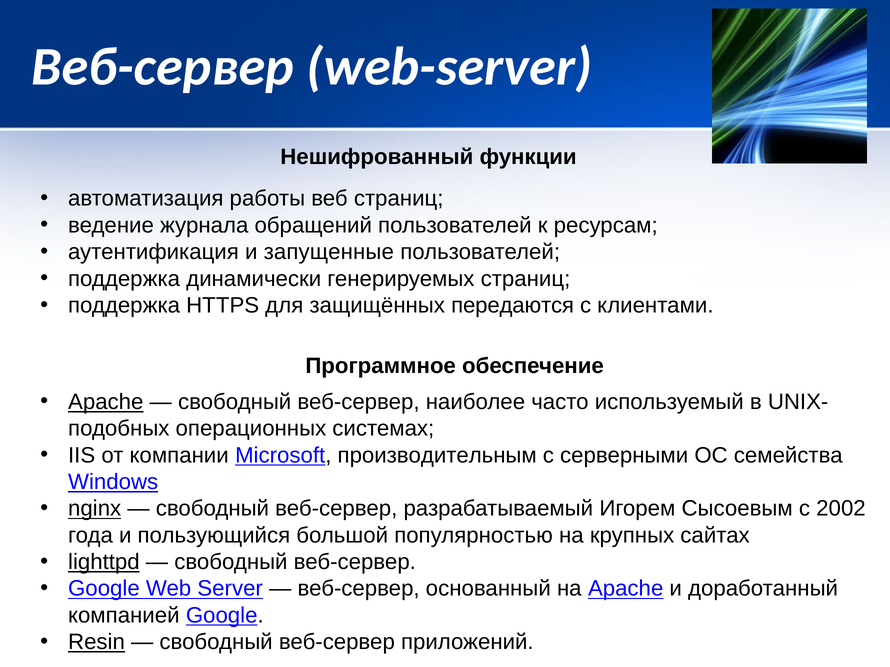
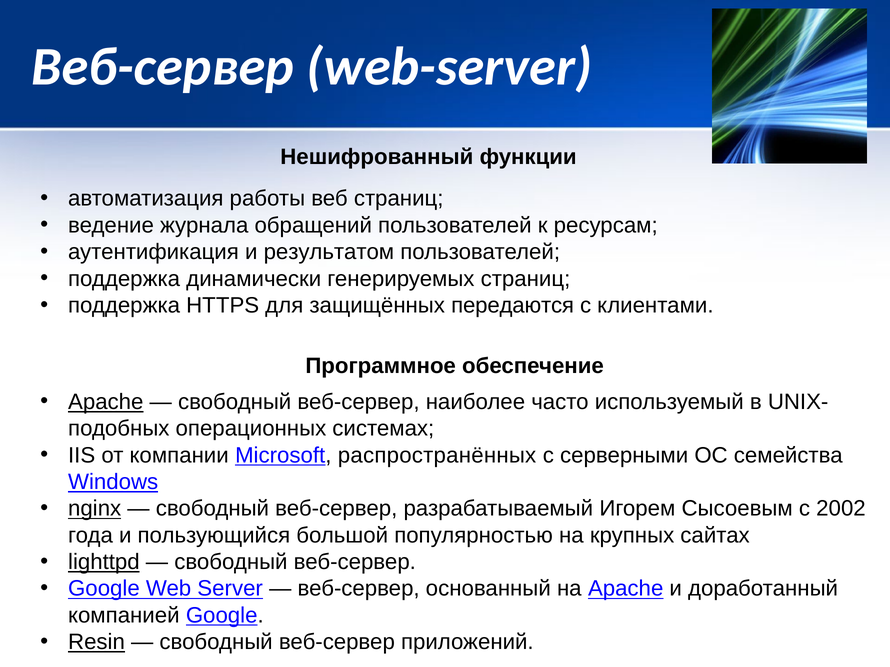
запущенные: запущенные -> результатом
производительным: производительным -> распространённых
